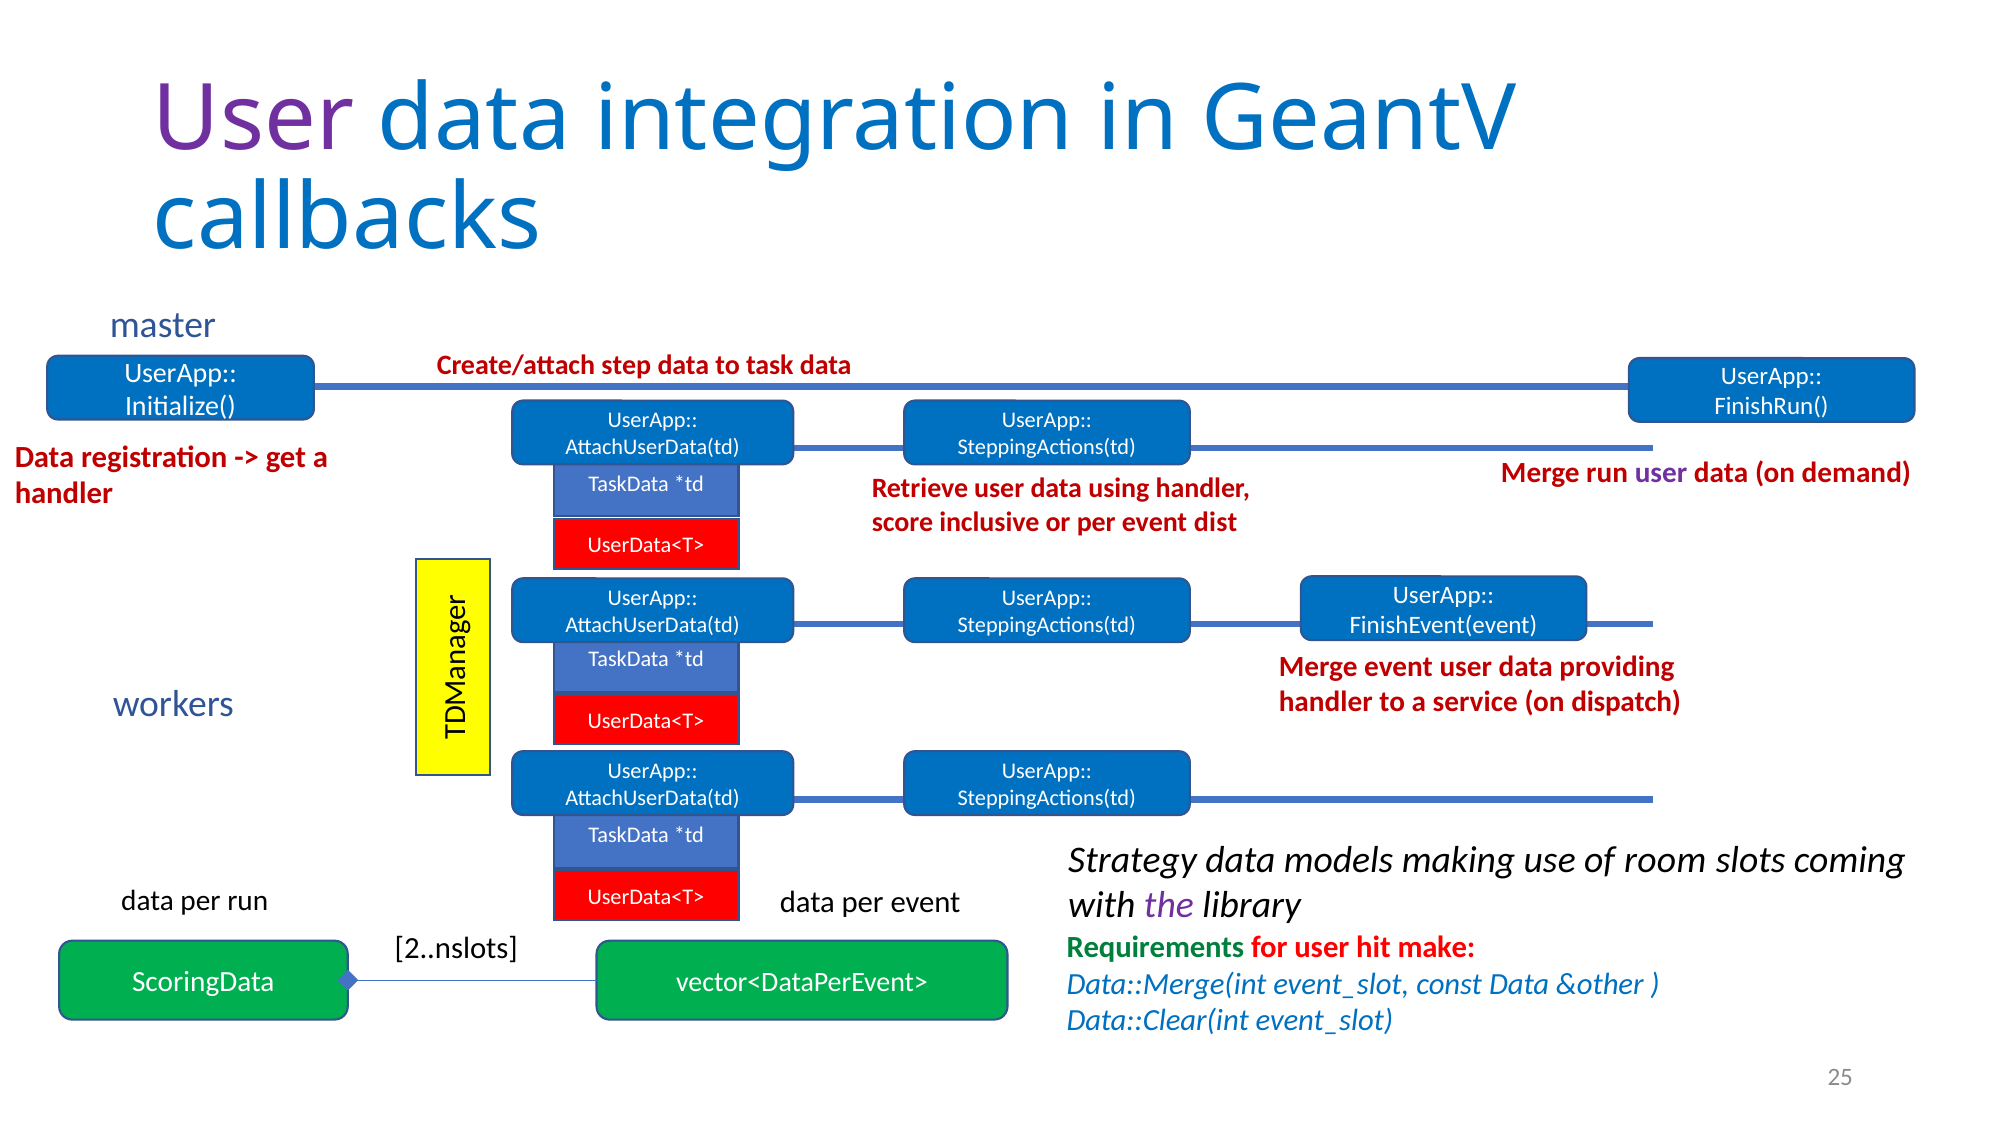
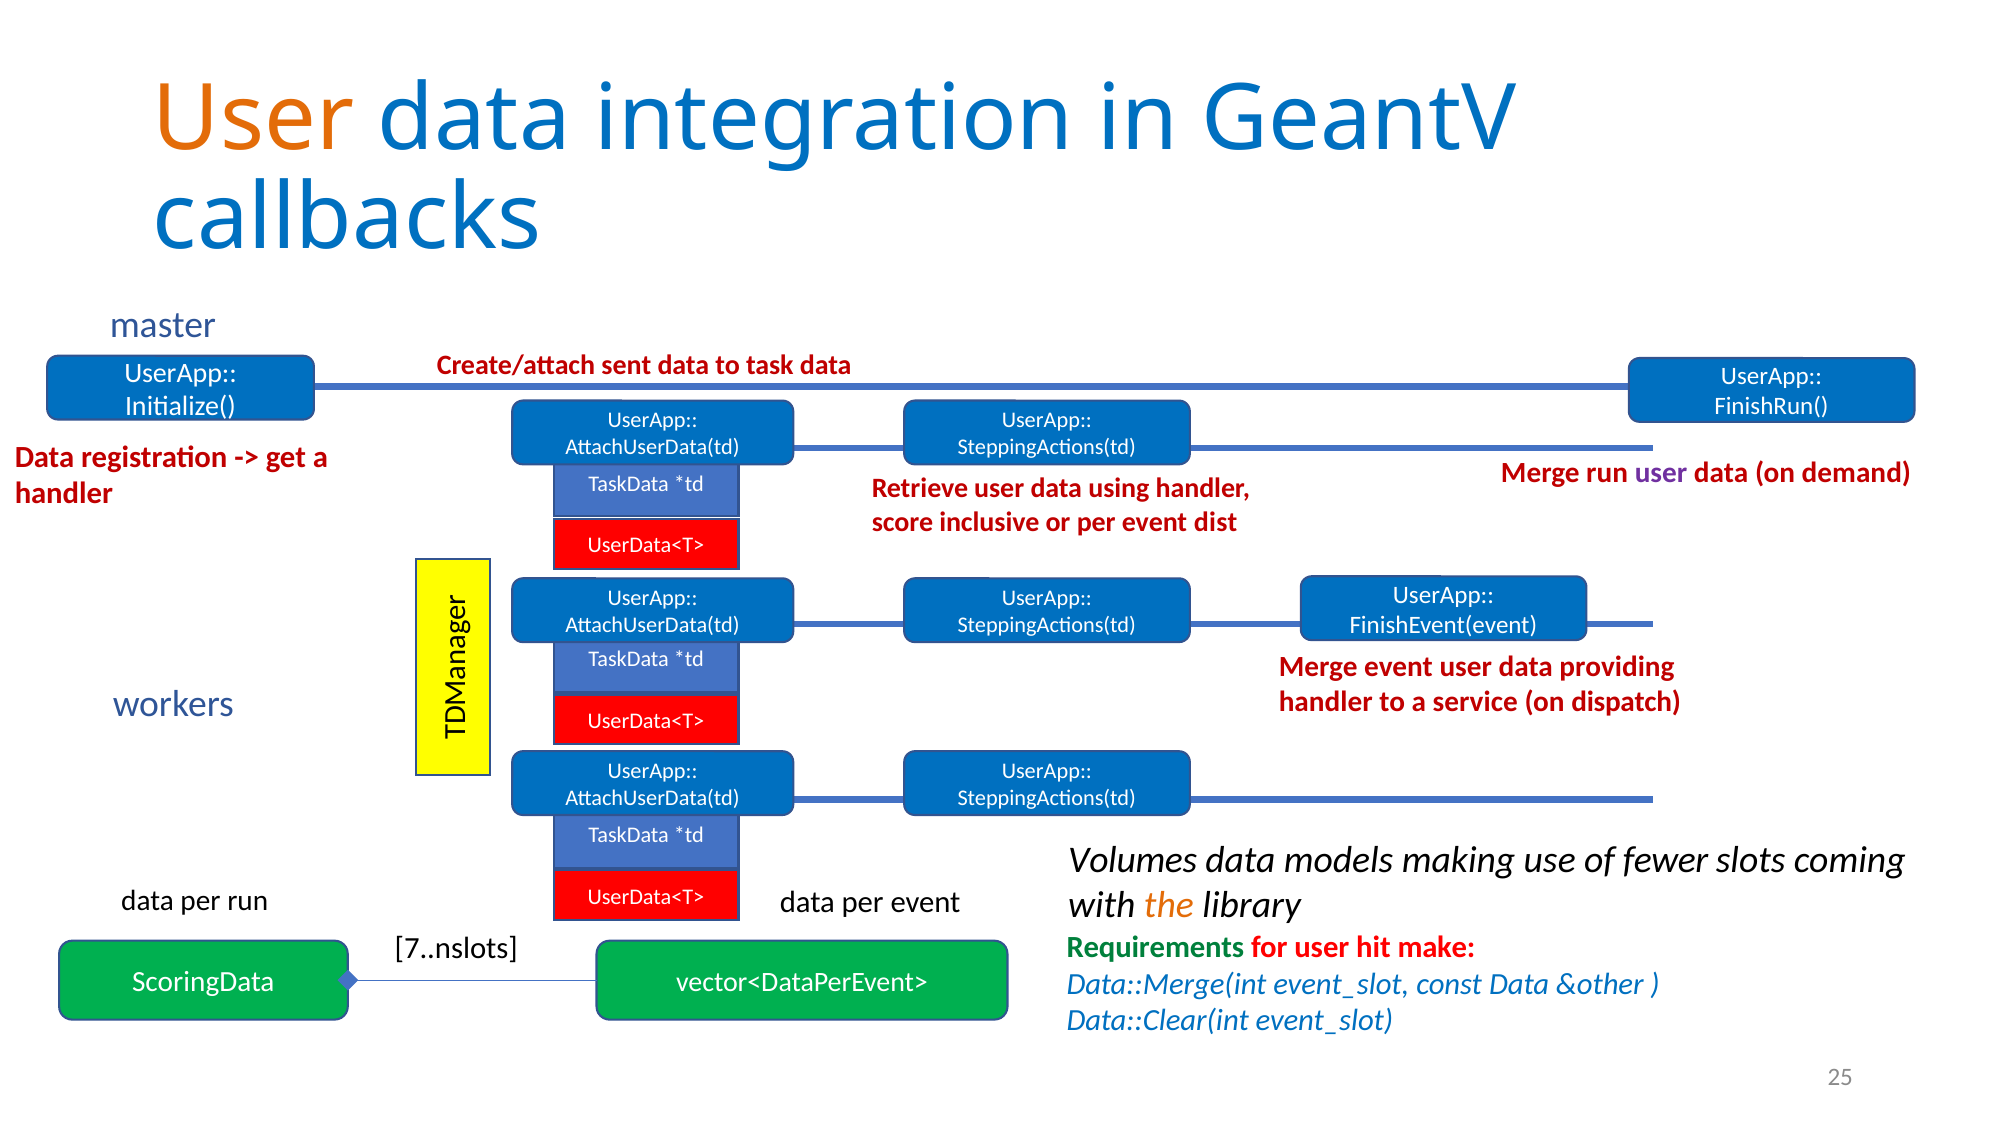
User at (253, 119) colour: purple -> orange
step: step -> sent
Strategy: Strategy -> Volumes
room: room -> fewer
the colour: purple -> orange
2..nslots: 2..nslots -> 7..nslots
